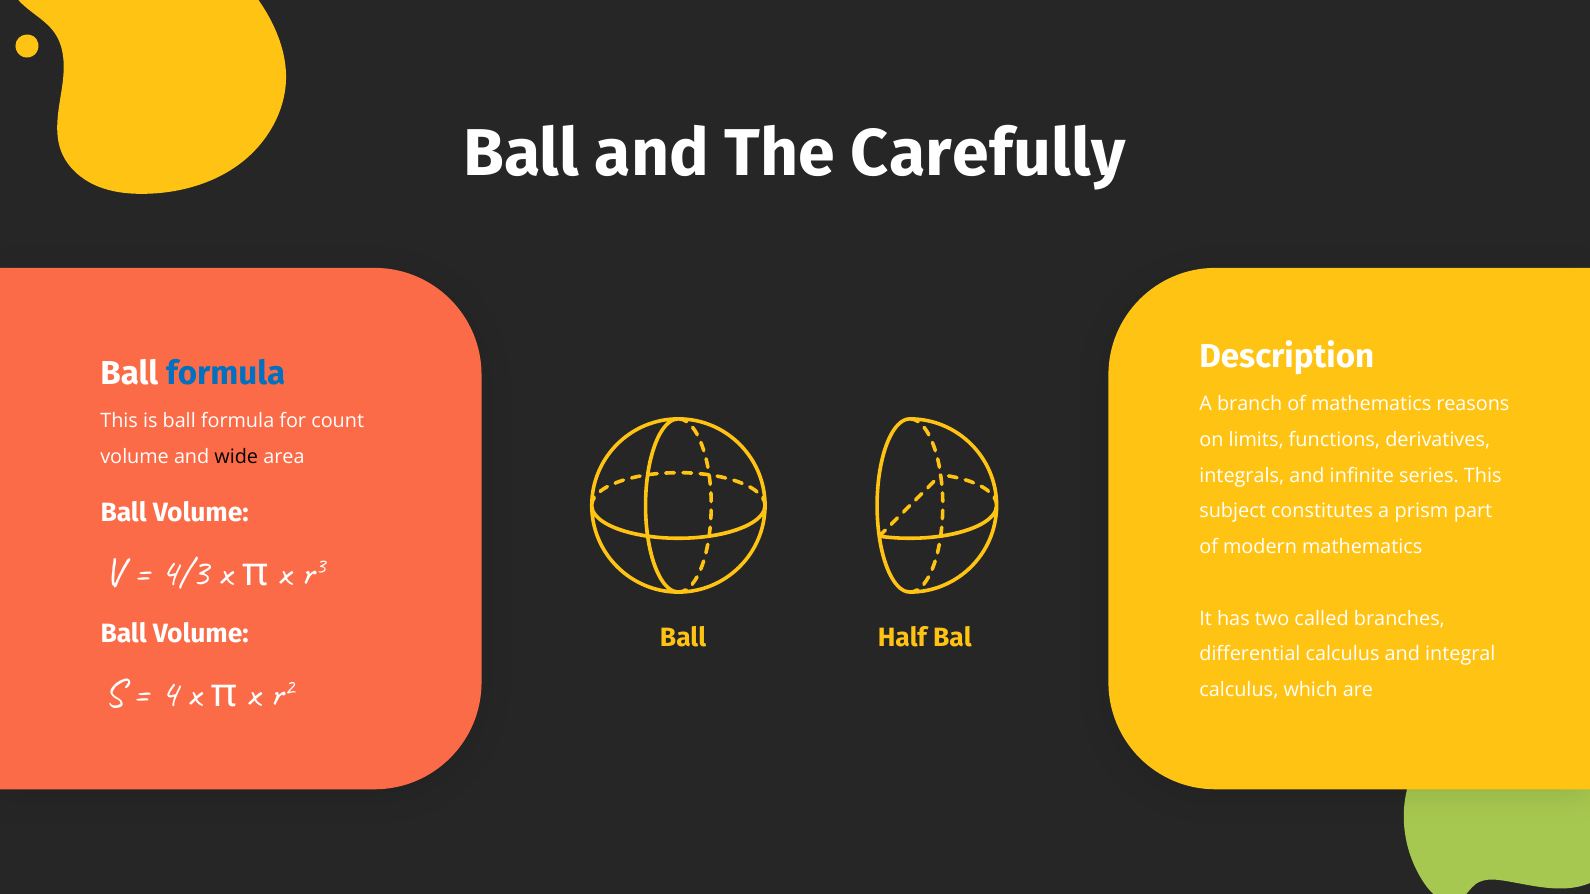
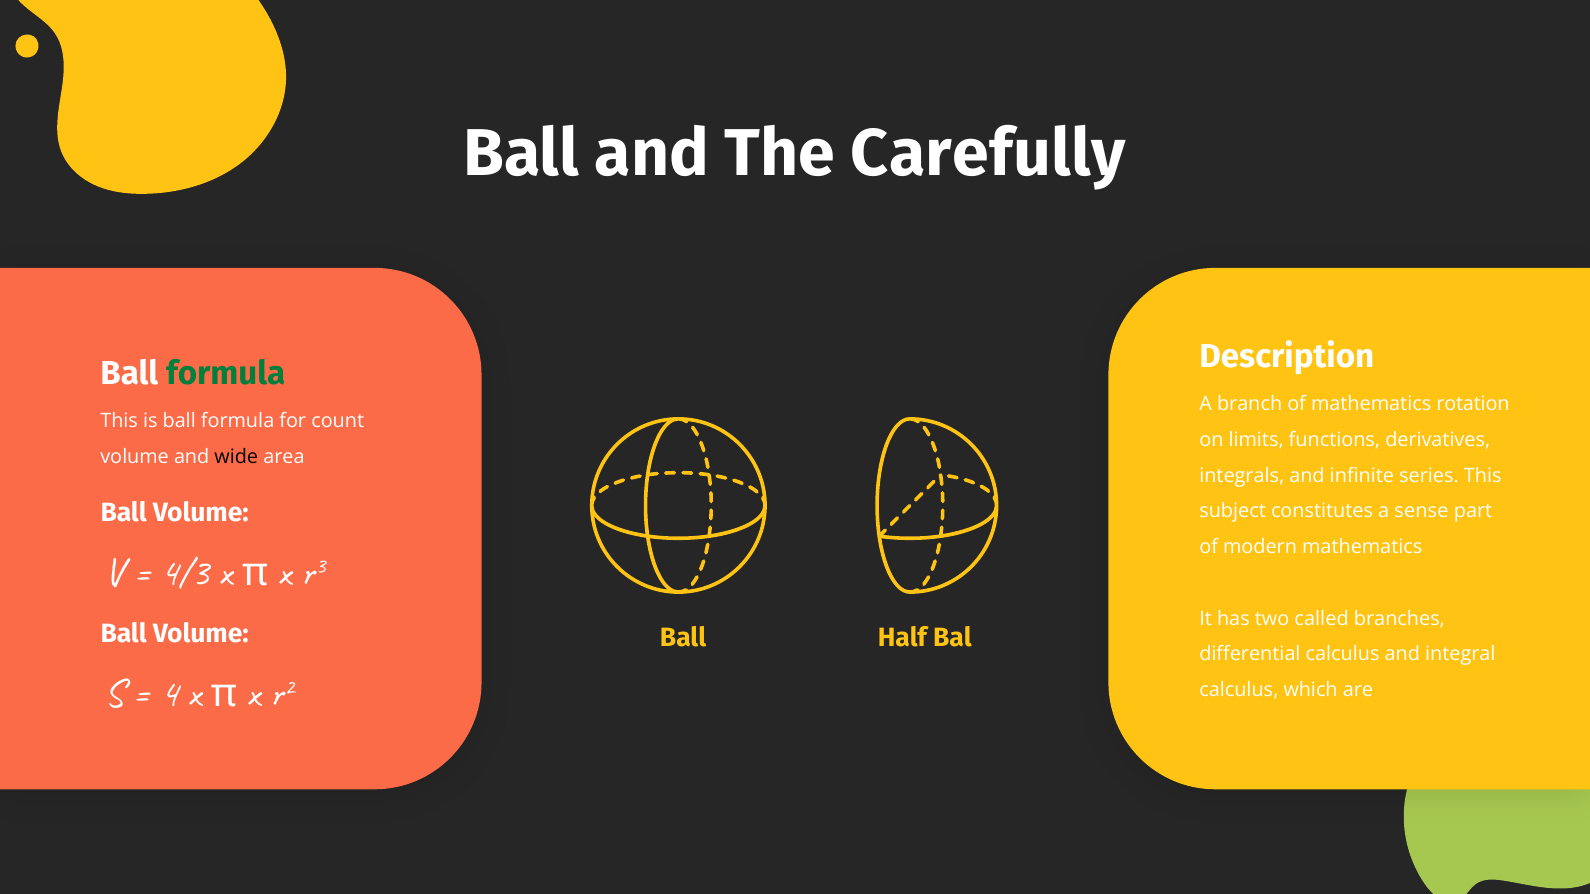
formula at (226, 374) colour: blue -> green
reasons: reasons -> rotation
prism: prism -> sense
